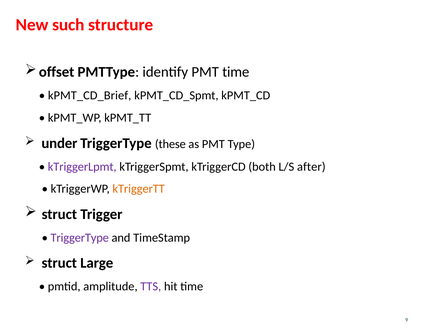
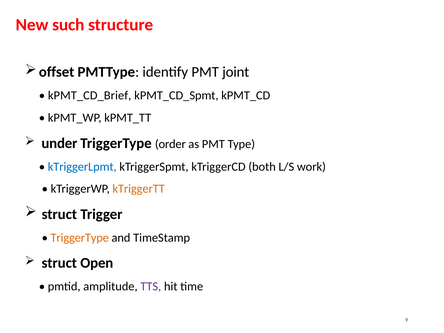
PMT time: time -> joint
these: these -> order
kTriggerLpmt colour: purple -> blue
after: after -> work
TriggerType at (80, 238) colour: purple -> orange
Large: Large -> Open
